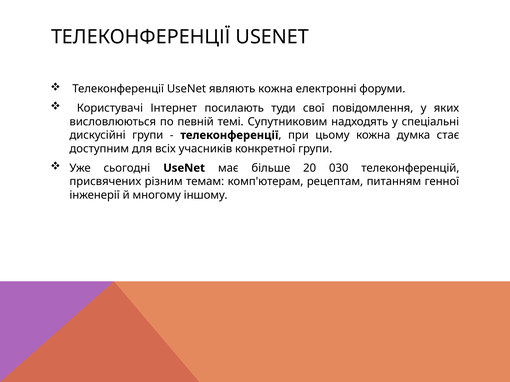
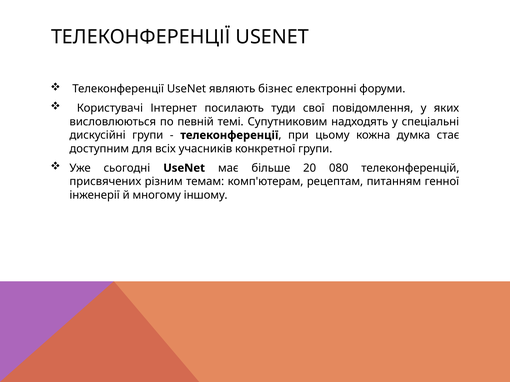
являють кожна: кожна -> бізнес
030: 030 -> 080
